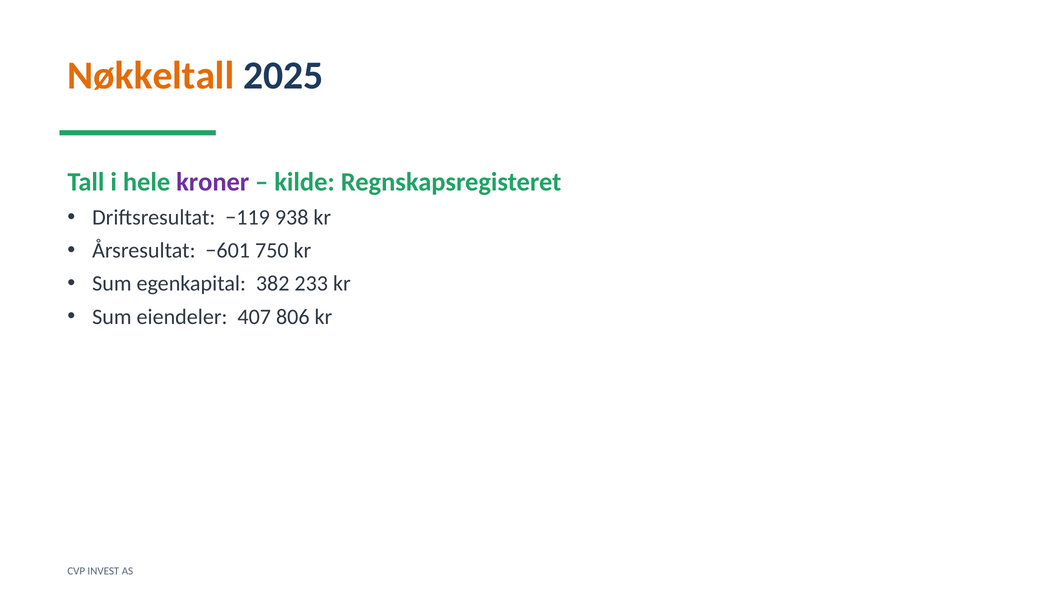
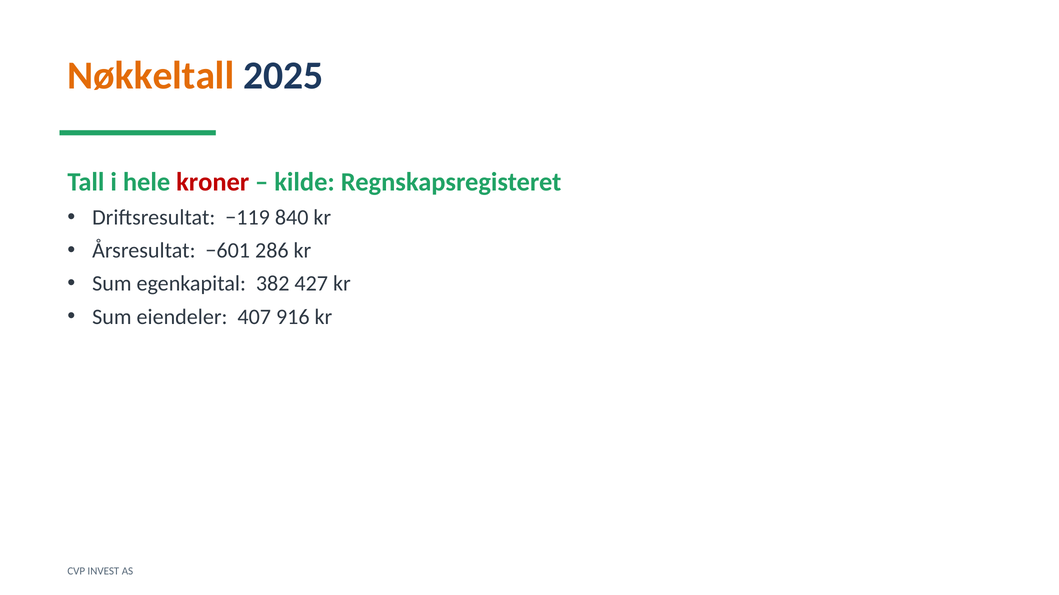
kroner colour: purple -> red
938: 938 -> 840
750: 750 -> 286
233: 233 -> 427
806: 806 -> 916
